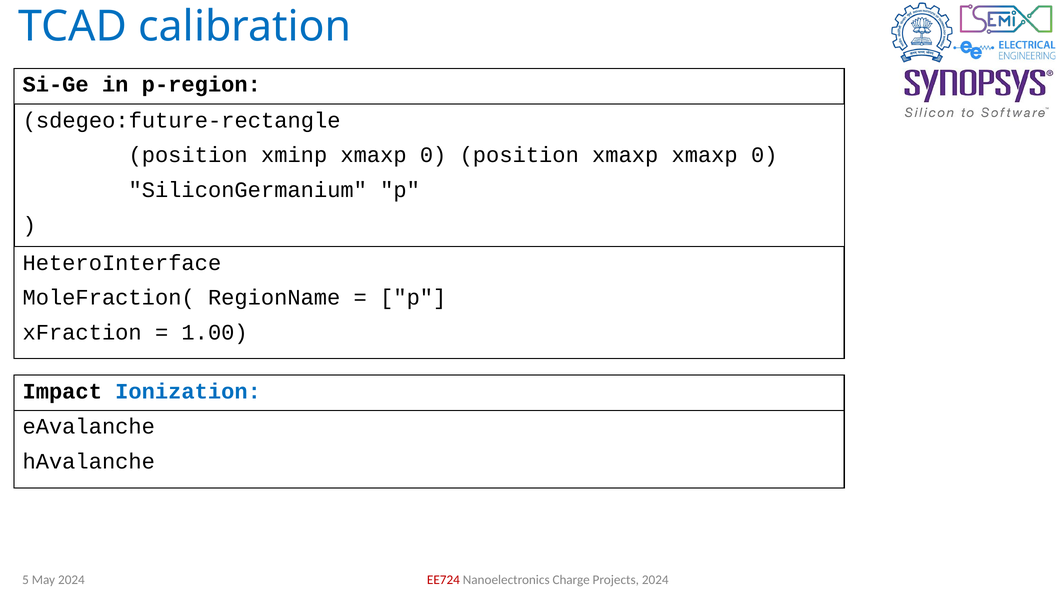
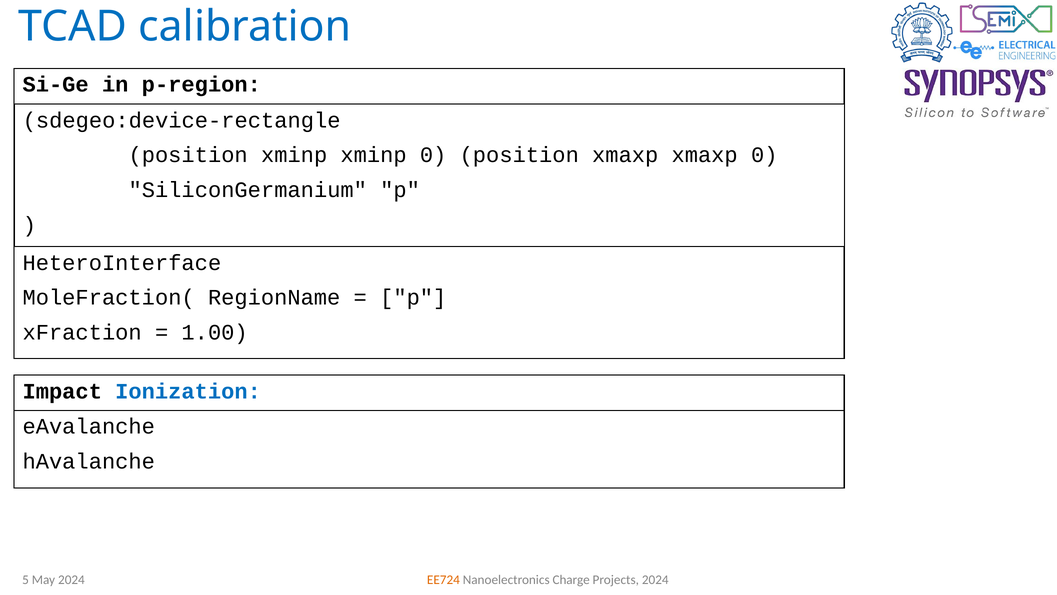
sdegeo:future-rectangle: sdegeo:future-rectangle -> sdegeo:device-rectangle
xminp xmaxp: xmaxp -> xminp
EE724 colour: red -> orange
